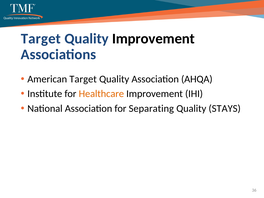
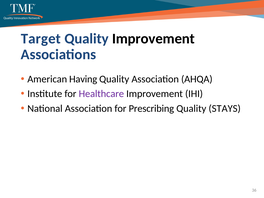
American Target: Target -> Having
Healthcare colour: orange -> purple
Separating: Separating -> Prescribing
